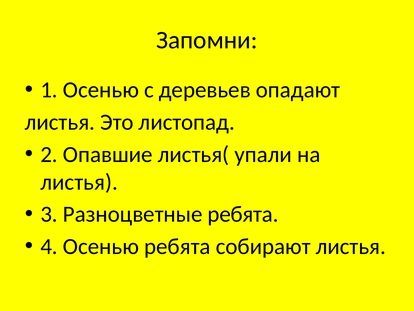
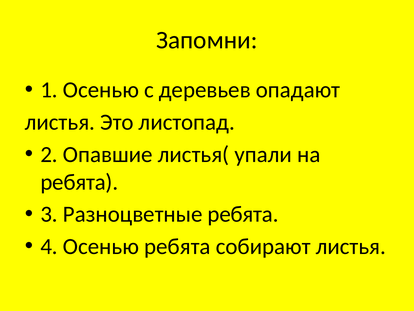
листья at (79, 182): листья -> ребята
